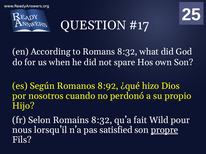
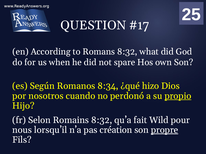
8:92: 8:92 -> 8:34
propio underline: none -> present
satisfied: satisfied -> création
